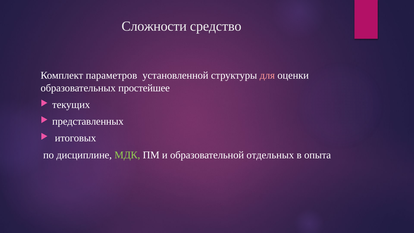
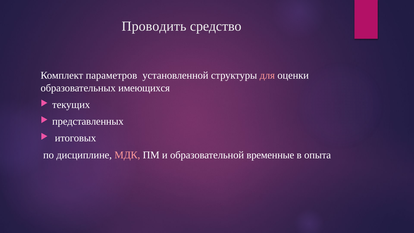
Сложности: Сложности -> Проводить
простейшее: простейшее -> имеющихся
МДК colour: light green -> pink
отдельных: отдельных -> временные
